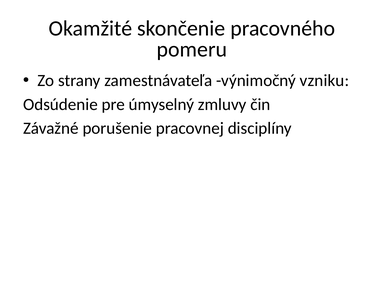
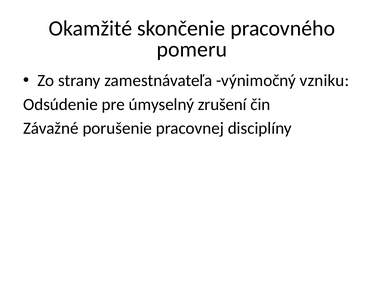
zmluvy: zmluvy -> zrušení
